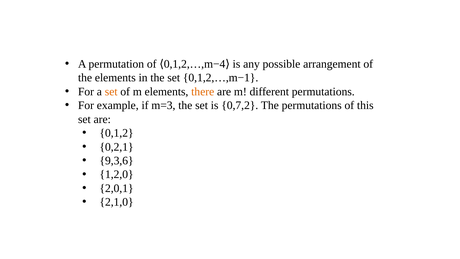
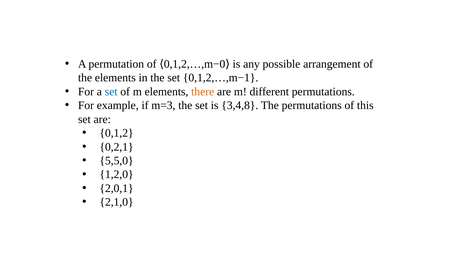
0,1,2,…,m−4: 0,1,2,…,m−4 -> 0,1,2,…,m−0
set at (111, 92) colour: orange -> blue
0,7,2: 0,7,2 -> 3,4,8
9,3,6: 9,3,6 -> 5,5,0
